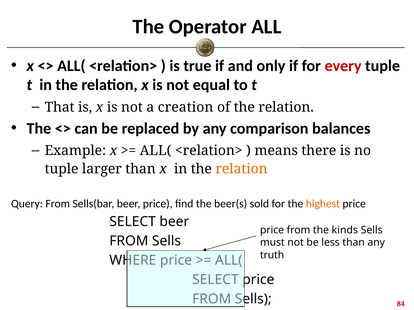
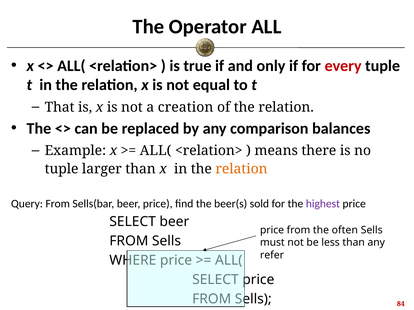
highest colour: orange -> purple
kinds: kinds -> often
truth: truth -> refer
